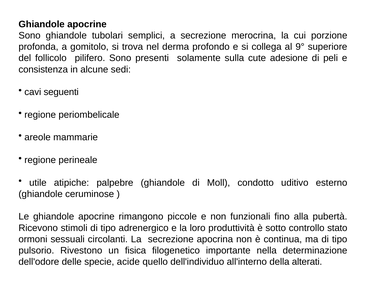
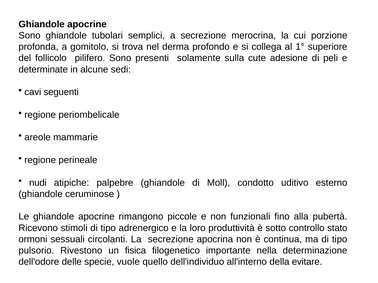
9°: 9° -> 1°
consistenza: consistenza -> determinate
utile: utile -> nudi
acide: acide -> vuole
alterati: alterati -> evitare
